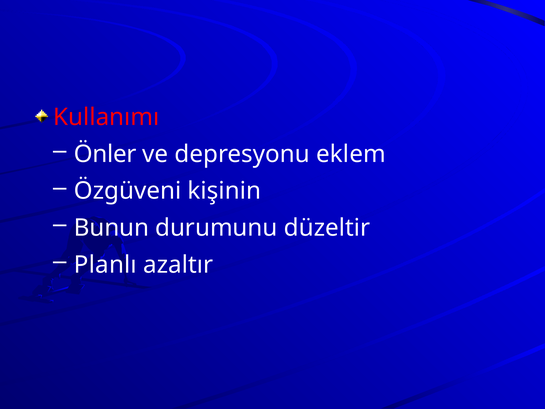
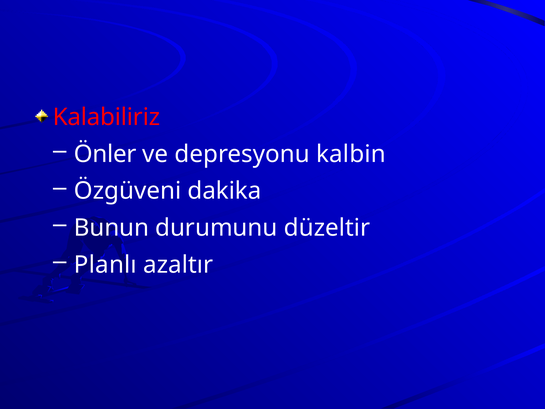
Kullanımı: Kullanımı -> Kalabiliriz
eklem: eklem -> kalbin
kişinin: kişinin -> dakika
